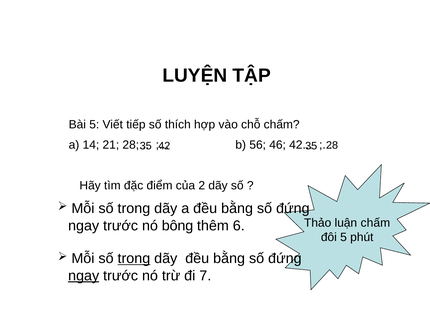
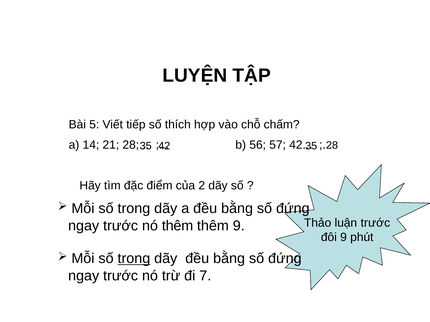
46: 46 -> 57
luận chấm: chấm -> trước
nó bông: bông -> thêm
thêm 6: 6 -> 9
đôi 5: 5 -> 9
ngay at (84, 276) underline: present -> none
